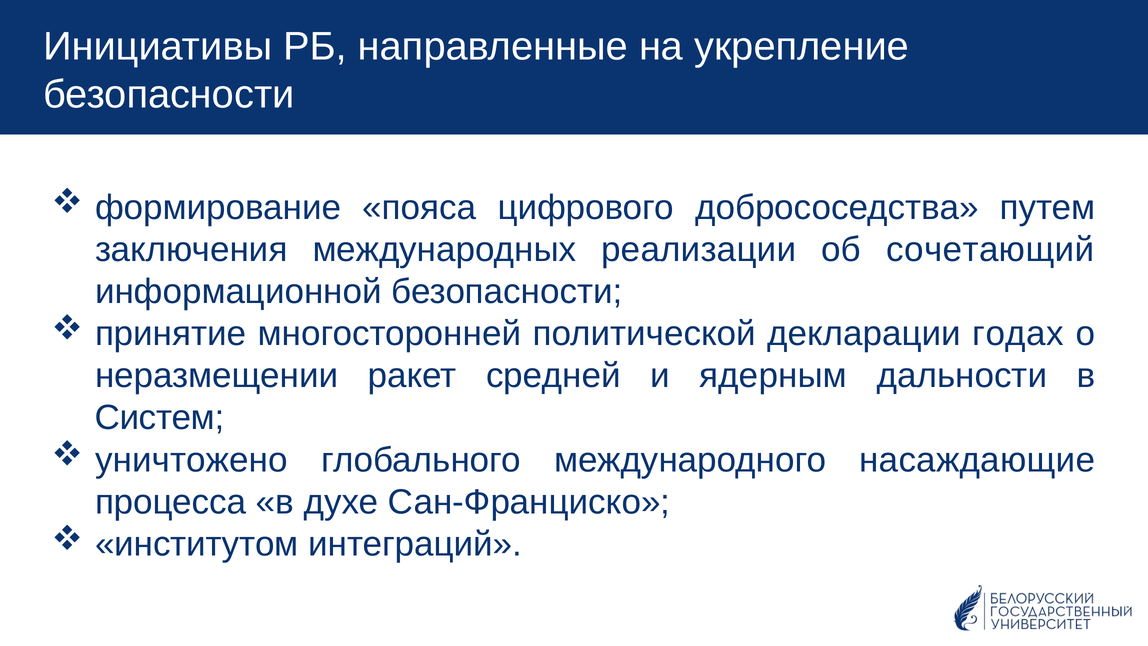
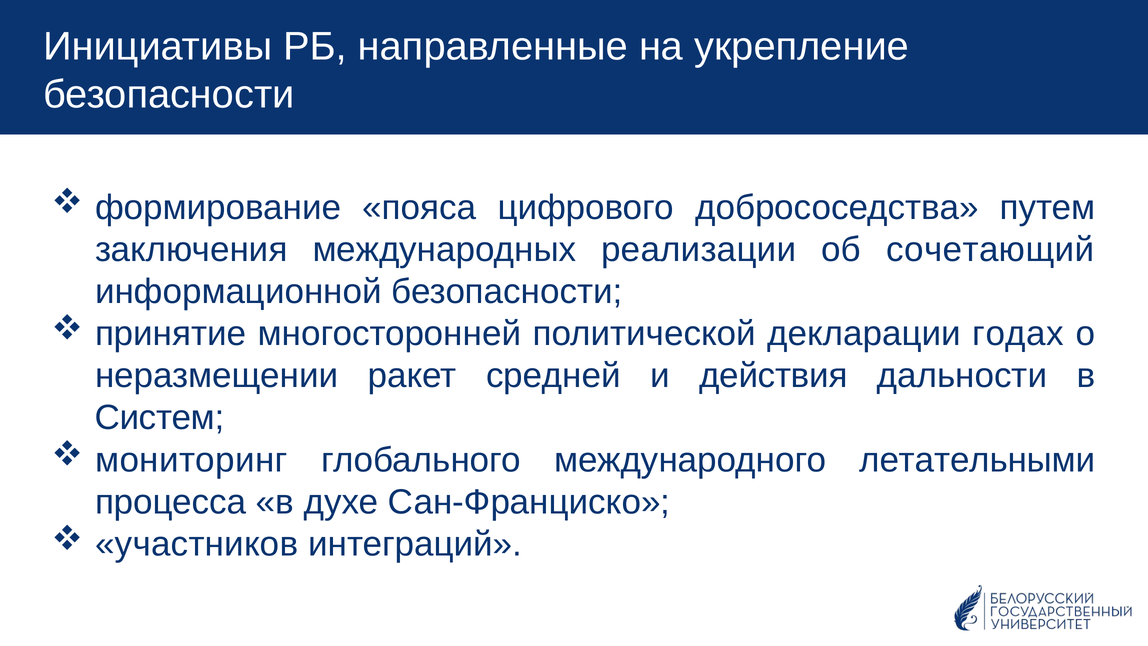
ядерным: ядерным -> действия
уничтожено: уничтожено -> мониторинг
насаждающие: насаждающие -> летательными
институтом: институтом -> участников
